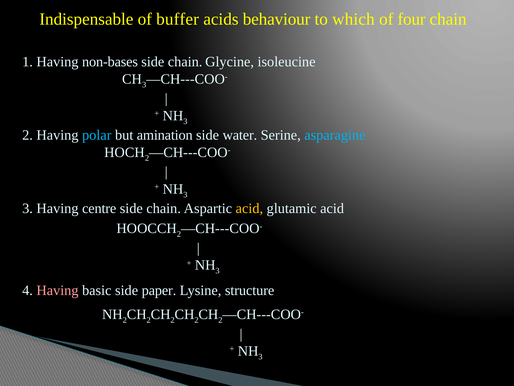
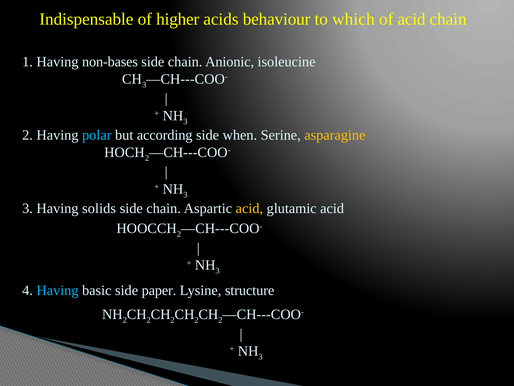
buffer: buffer -> higher
of four: four -> acid
Glycine: Glycine -> Anionic
amination: amination -> according
water: water -> when
asparagine colour: light blue -> yellow
centre: centre -> solids
Having at (58, 290) colour: pink -> light blue
